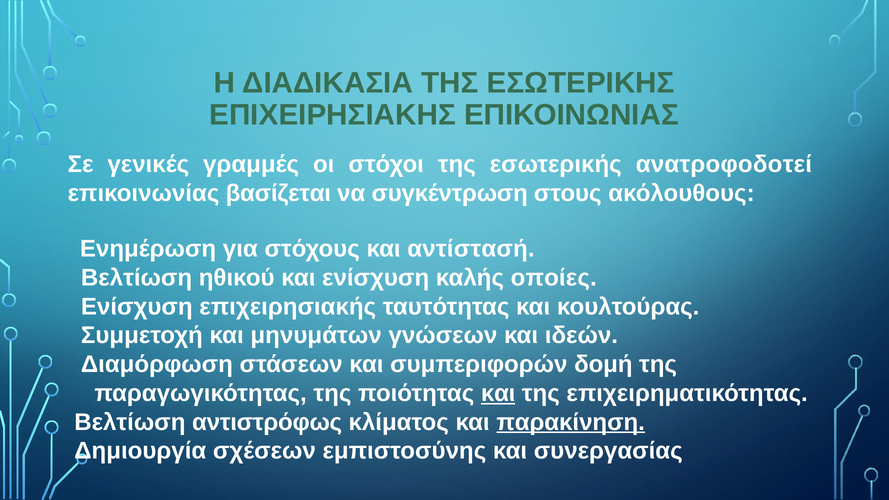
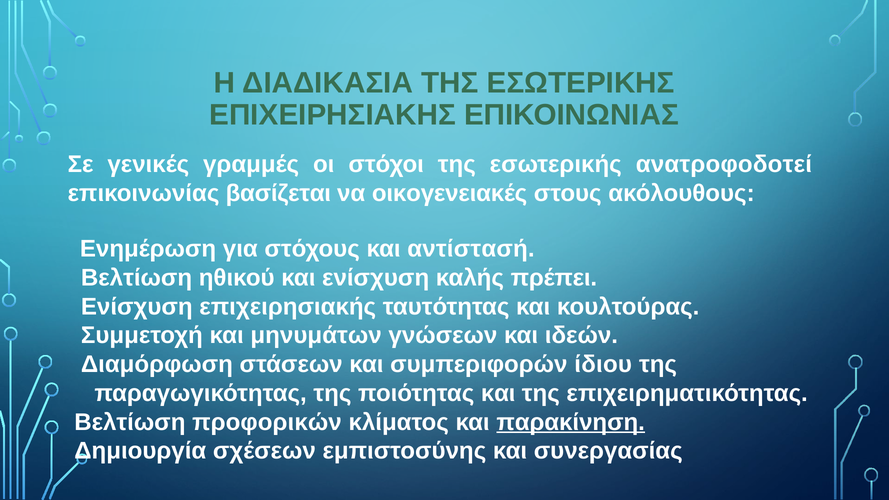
συγκέντρωση: συγκέντρωση -> οικογενειακές
οποίες: οποίες -> πρέπει
δομή: δομή -> ίδιου
και at (498, 393) underline: present -> none
αντιστρόφως: αντιστρόφως -> προφορικών
